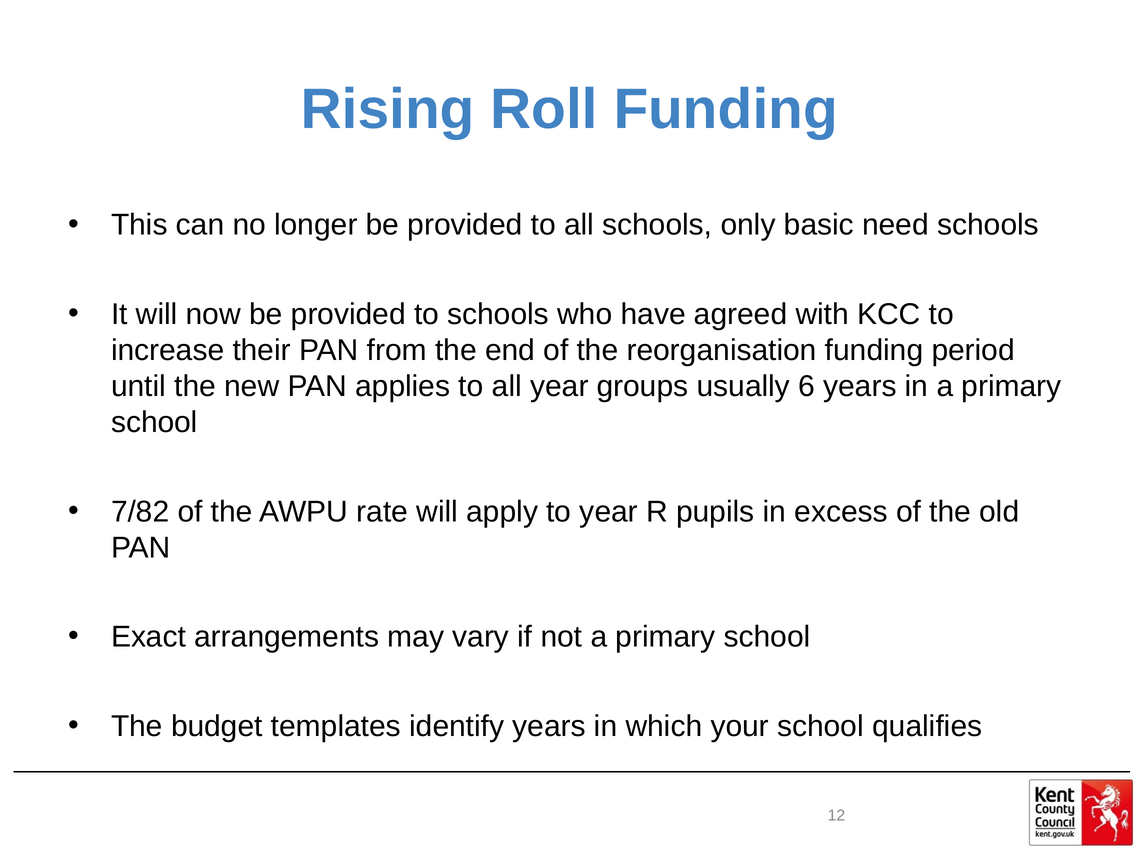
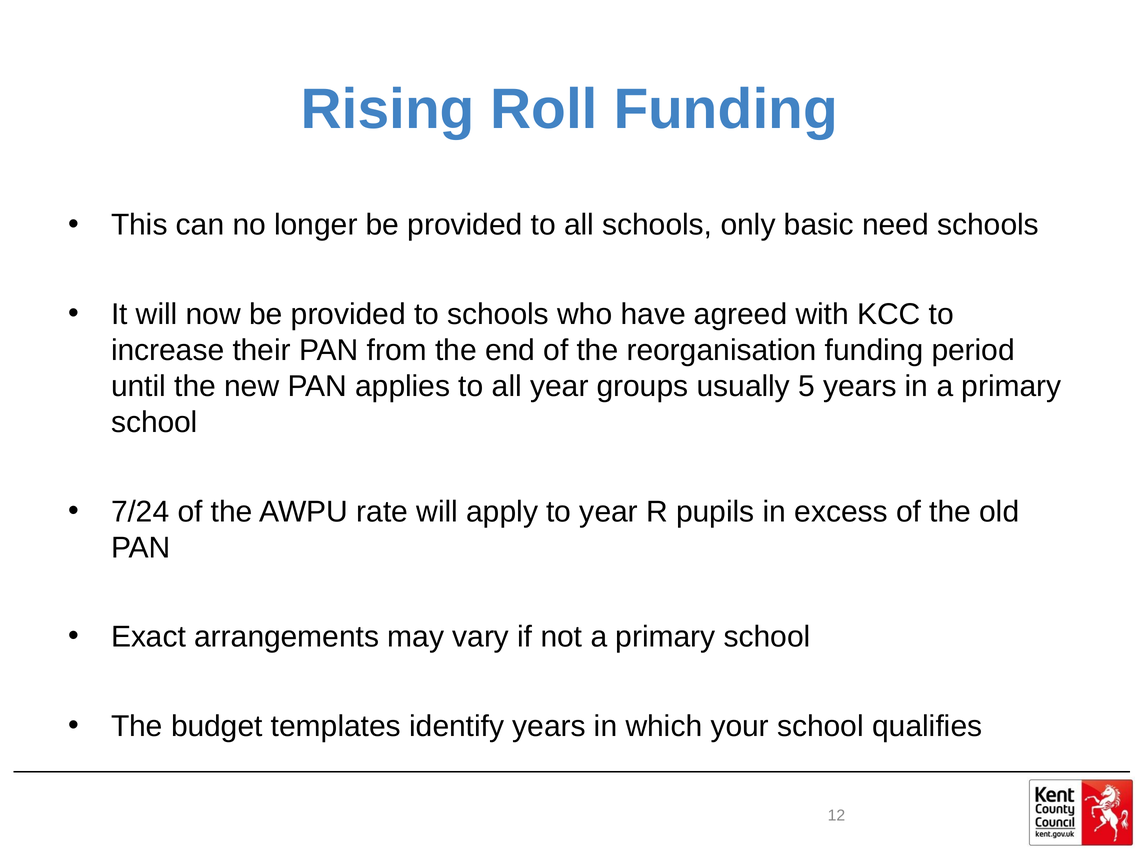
6: 6 -> 5
7/82: 7/82 -> 7/24
